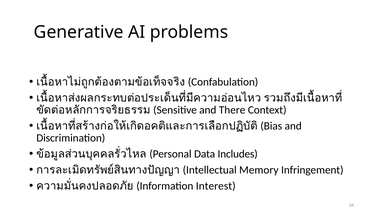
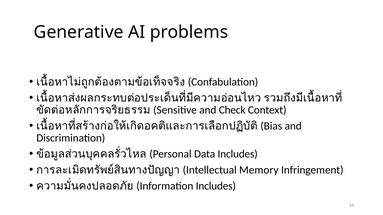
There: There -> Check
Information Interest: Interest -> Includes
